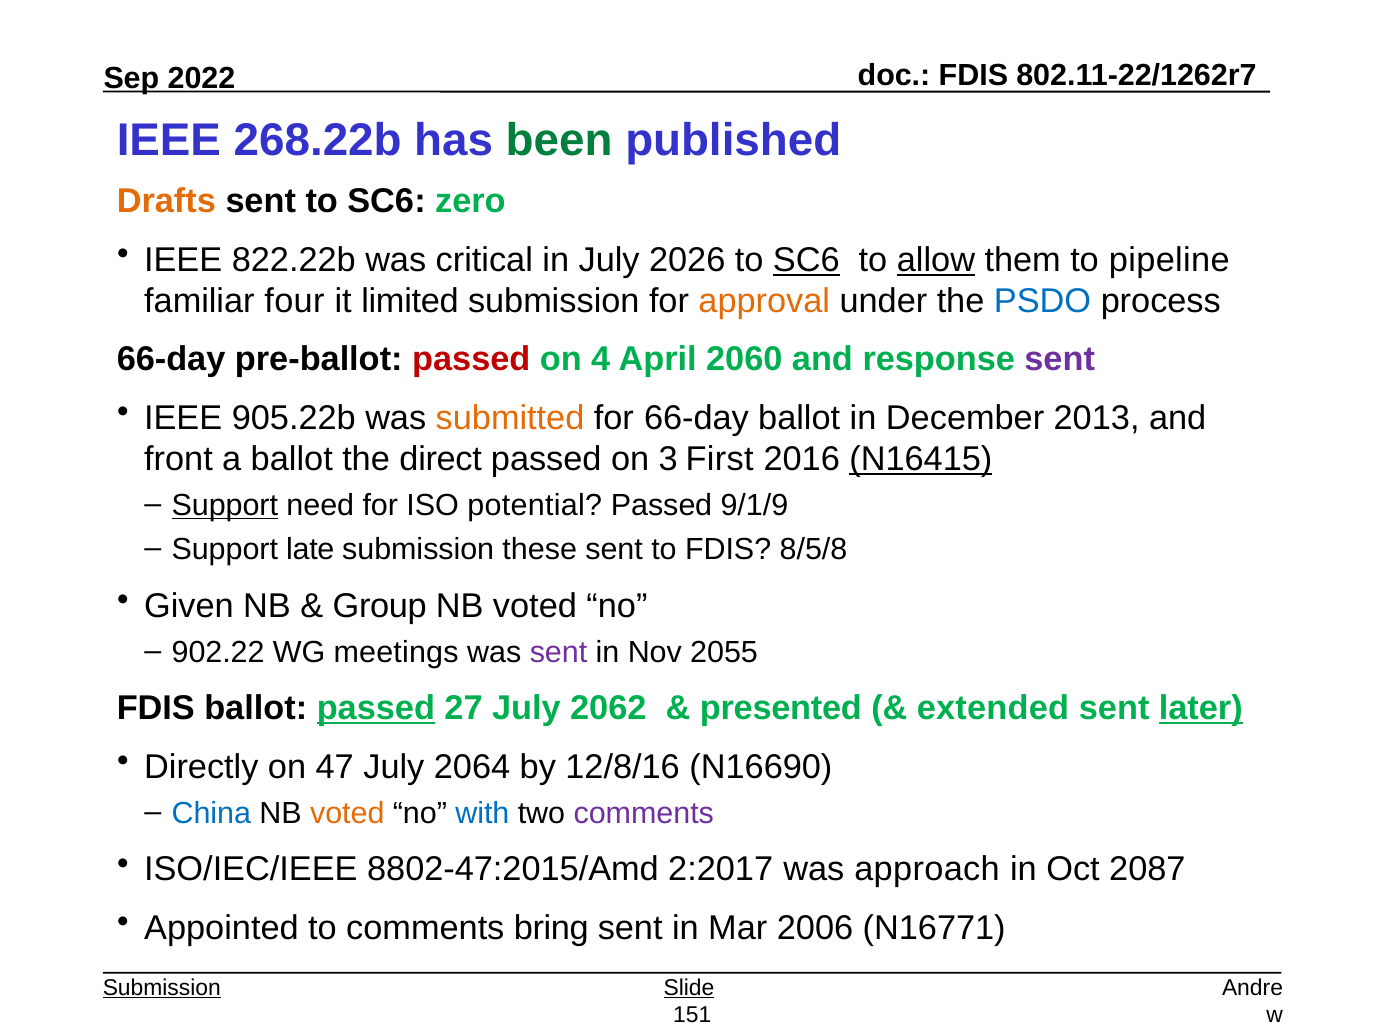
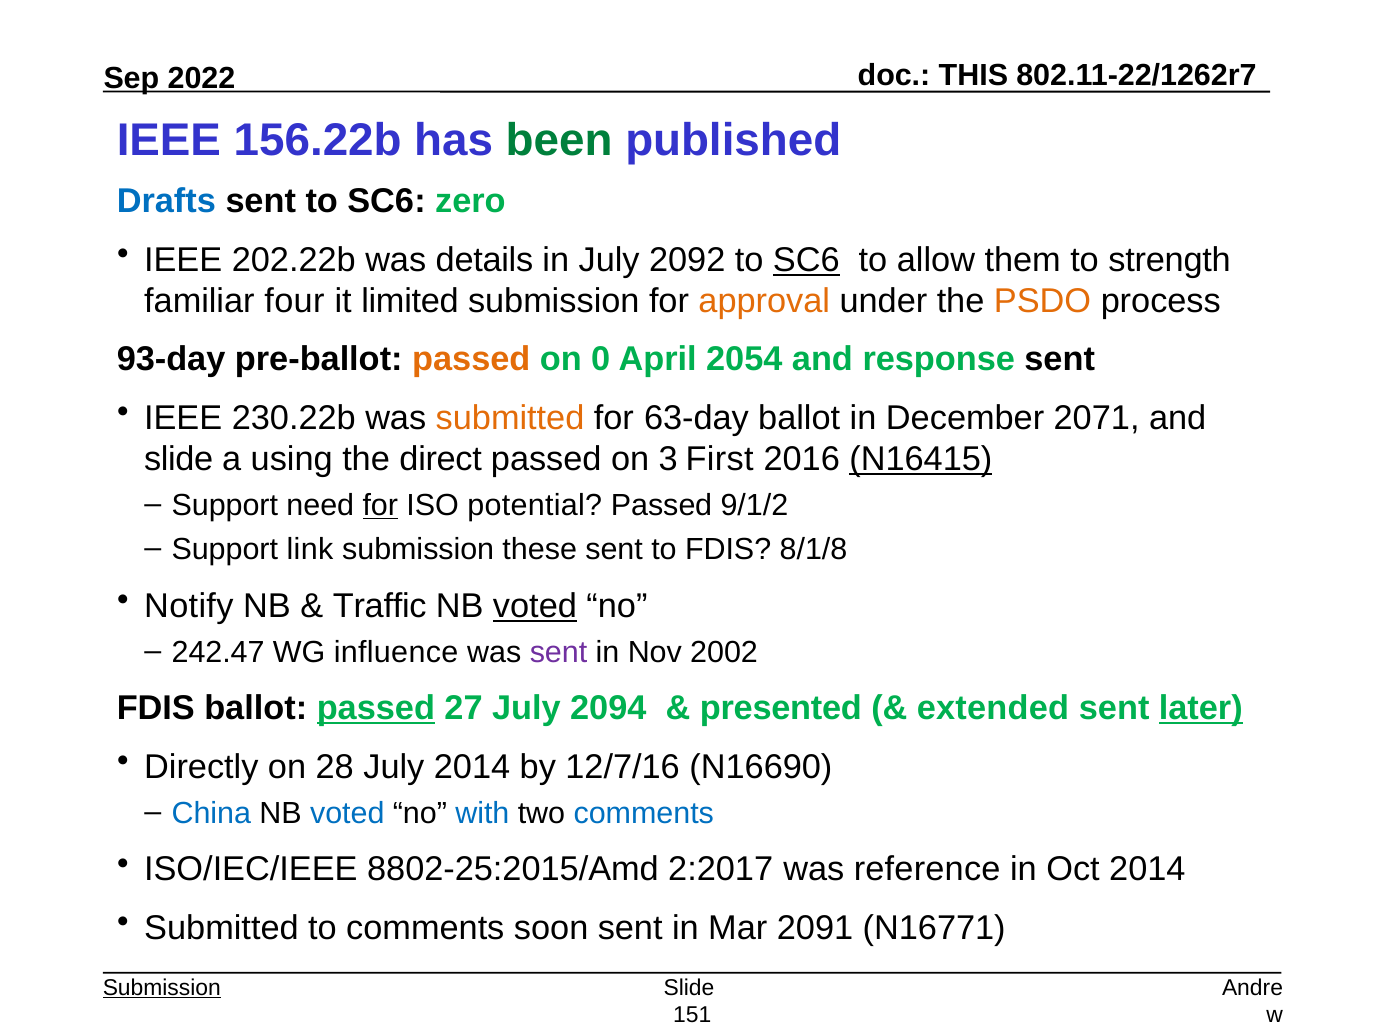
FDIS at (973, 75): FDIS -> THIS
268.22b: 268.22b -> 156.22b
Drafts colour: orange -> blue
822.22b: 822.22b -> 202.22b
critical: critical -> details
2026: 2026 -> 2092
allow underline: present -> none
pipeline: pipeline -> strength
PSDO colour: blue -> orange
66-day at (171, 359): 66-day -> 93-day
passed at (471, 359) colour: red -> orange
4: 4 -> 0
2060: 2060 -> 2054
sent at (1060, 359) colour: purple -> black
905.22b: 905.22b -> 230.22b
for 66-day: 66-day -> 63-day
2013: 2013 -> 2071
front at (178, 459): front -> slide
a ballot: ballot -> using
Support at (225, 505) underline: present -> none
for at (380, 505) underline: none -> present
9/1/9: 9/1/9 -> 9/1/2
late: late -> link
8/5/8: 8/5/8 -> 8/1/8
Given: Given -> Notify
Group: Group -> Traffic
voted at (535, 606) underline: none -> present
902.22: 902.22 -> 242.47
meetings: meetings -> influence
2055: 2055 -> 2002
2062: 2062 -> 2094
47: 47 -> 28
July 2064: 2064 -> 2014
12/8/16: 12/8/16 -> 12/7/16
voted at (347, 813) colour: orange -> blue
comments at (644, 813) colour: purple -> blue
8802-47:2015/Amd: 8802-47:2015/Amd -> 8802-25:2015/Amd
approach: approach -> reference
Oct 2087: 2087 -> 2014
Appointed at (221, 928): Appointed -> Submitted
bring: bring -> soon
2006: 2006 -> 2091
Slide at (689, 988) underline: present -> none
